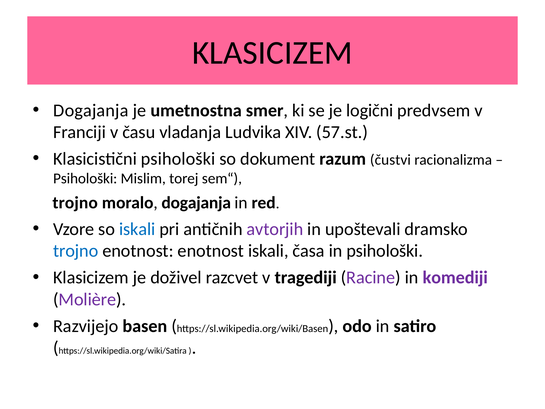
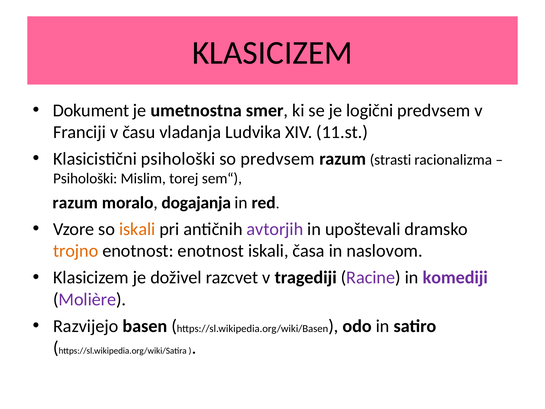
Dogajanja at (91, 110): Dogajanja -> Dokument
57.st: 57.st -> 11.st
so dokument: dokument -> predvsem
čustvi: čustvi -> strasti
trojno at (75, 203): trojno -> razum
iskali at (137, 229) colour: blue -> orange
trojno at (76, 251) colour: blue -> orange
in psihološki: psihološki -> naslovom
